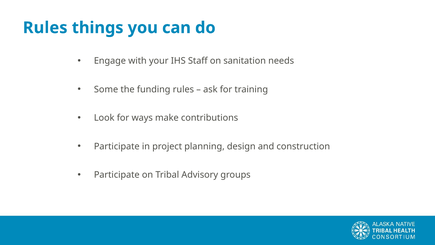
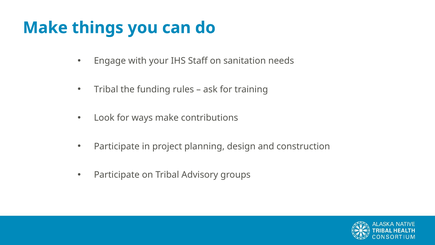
Rules at (45, 28): Rules -> Make
Some at (106, 89): Some -> Tribal
